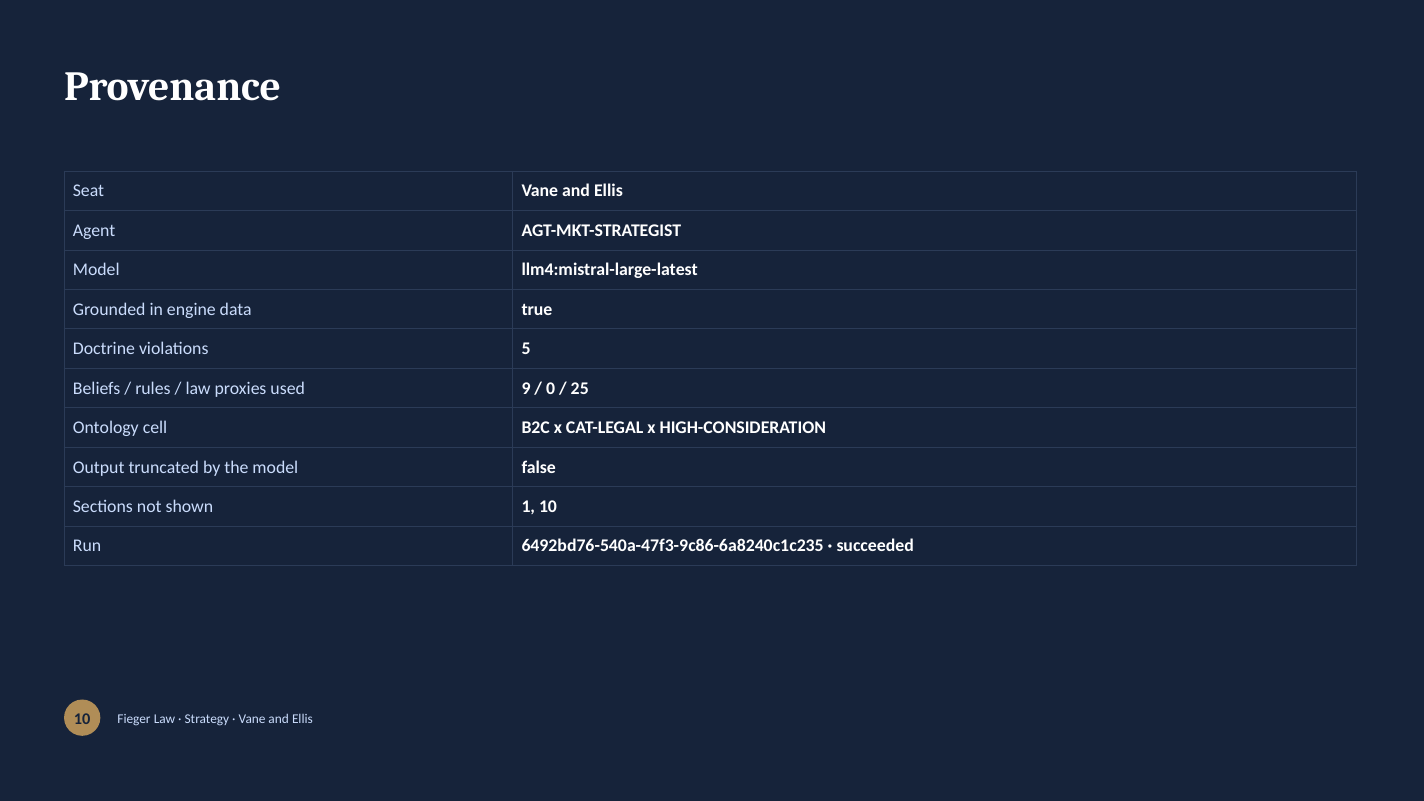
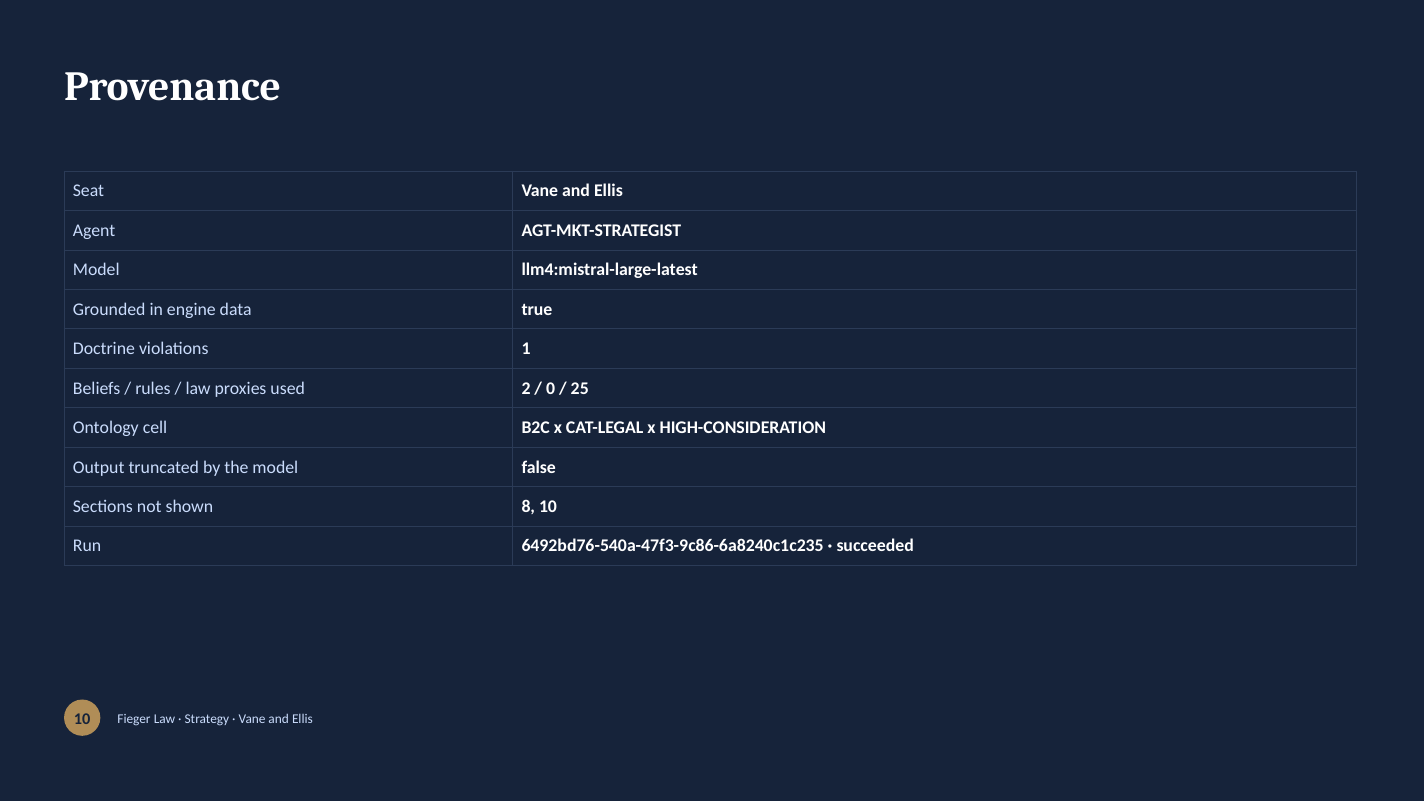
5: 5 -> 1
9: 9 -> 2
1: 1 -> 8
